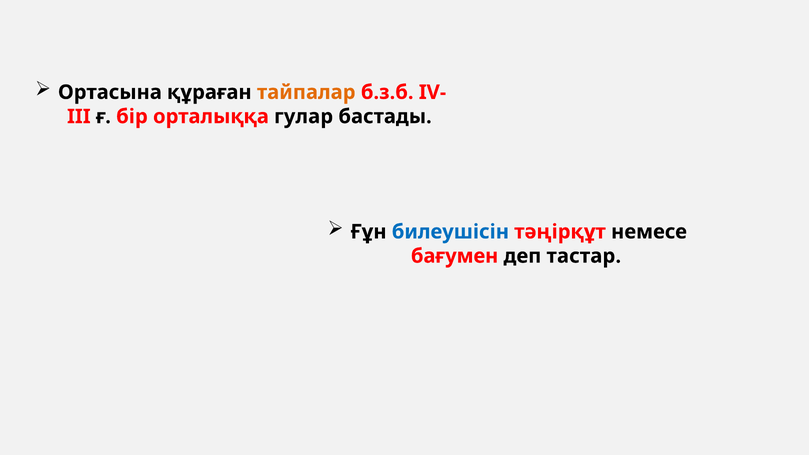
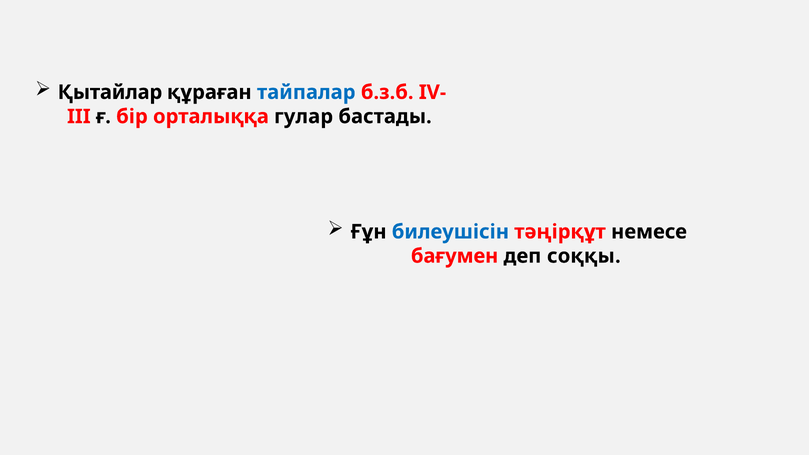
Ортасына: Ортасына -> Қытайлар
тайпалар colour: orange -> blue
тастар: тастар -> соққы
